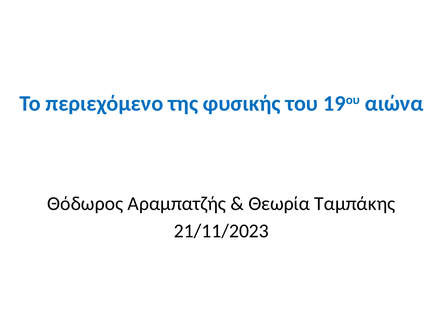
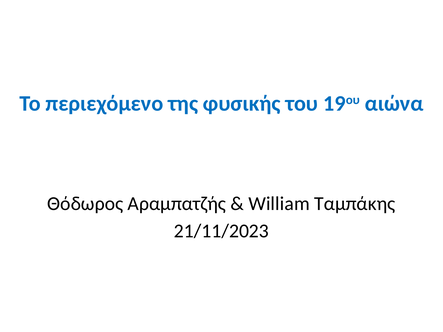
Θεωρία: Θεωρία -> William
